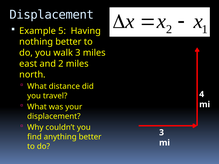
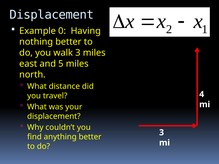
5: 5 -> 0
and 2: 2 -> 5
